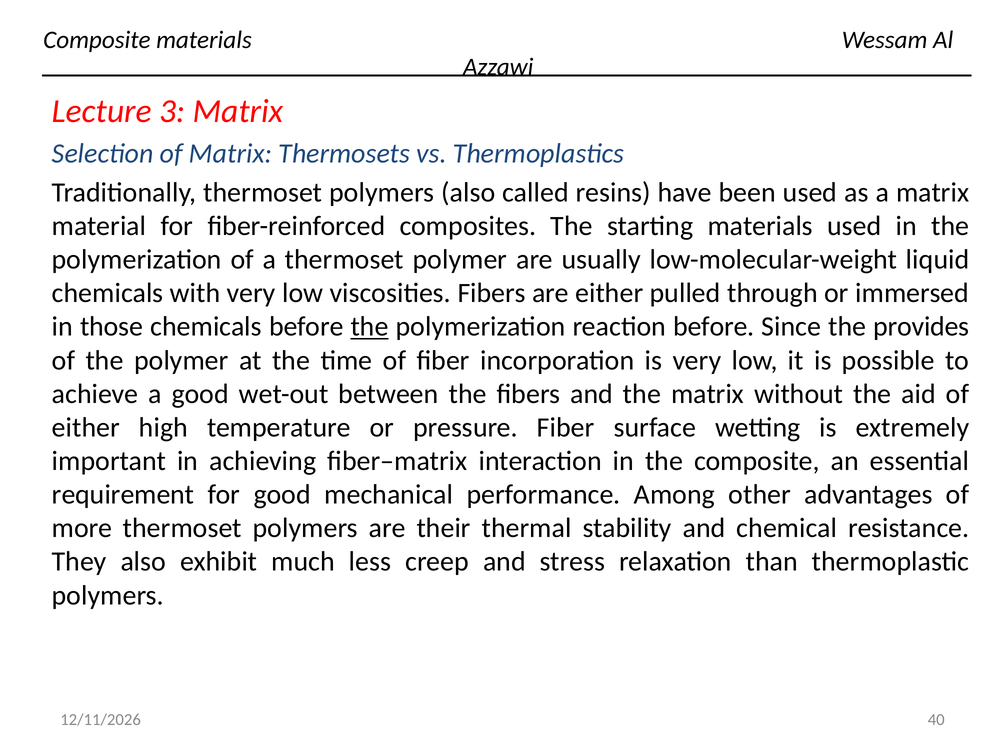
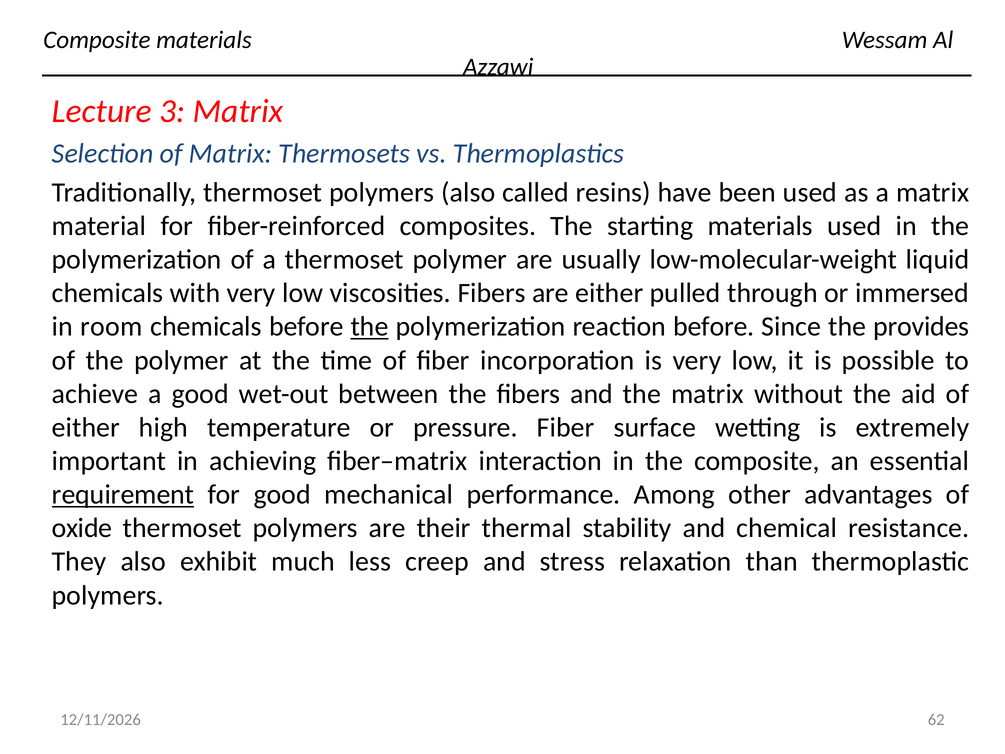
those: those -> room
requirement underline: none -> present
more: more -> oxide
40: 40 -> 62
